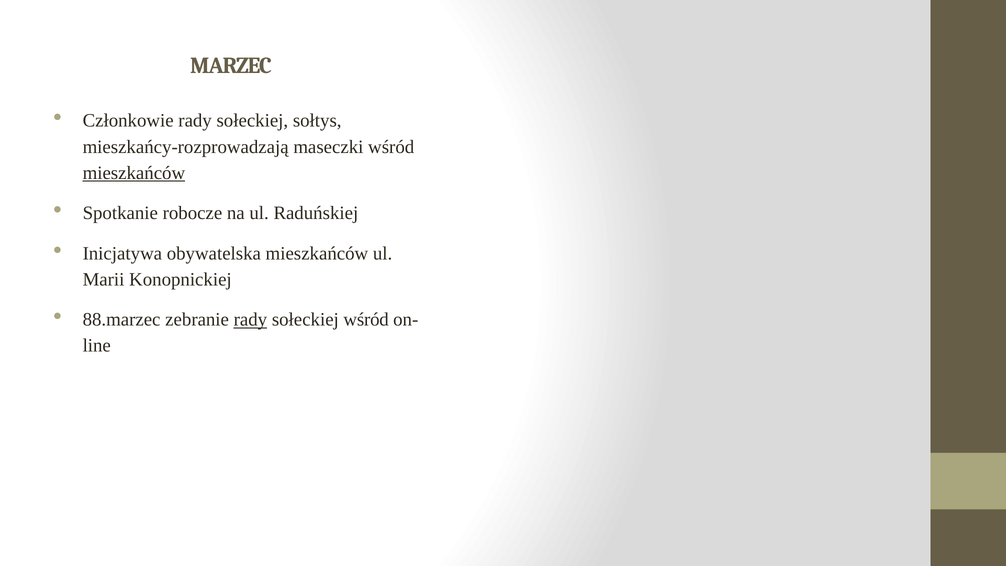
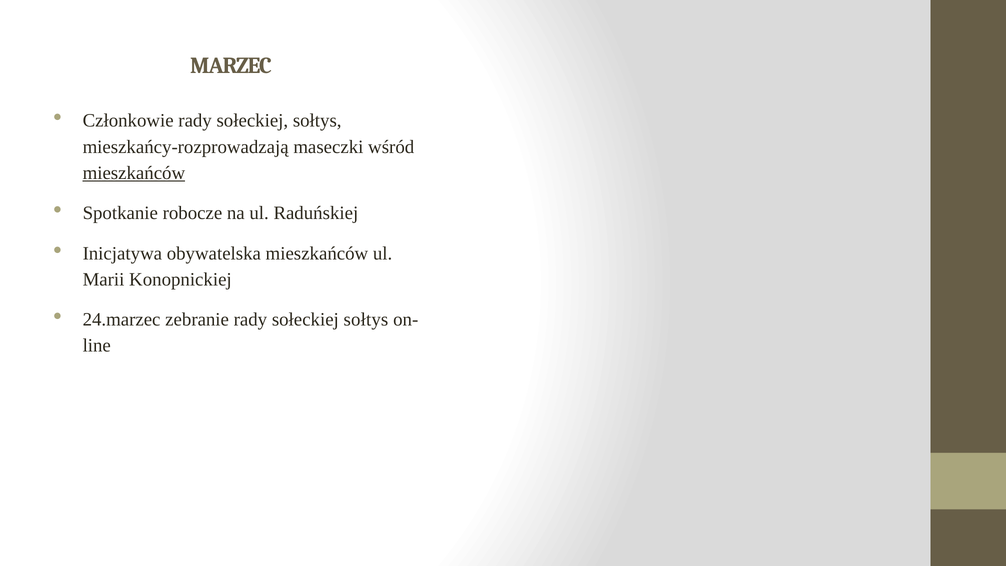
88.marzec: 88.marzec -> 24.marzec
rady at (250, 320) underline: present -> none
wśród at (366, 320): wśród -> sołtys
